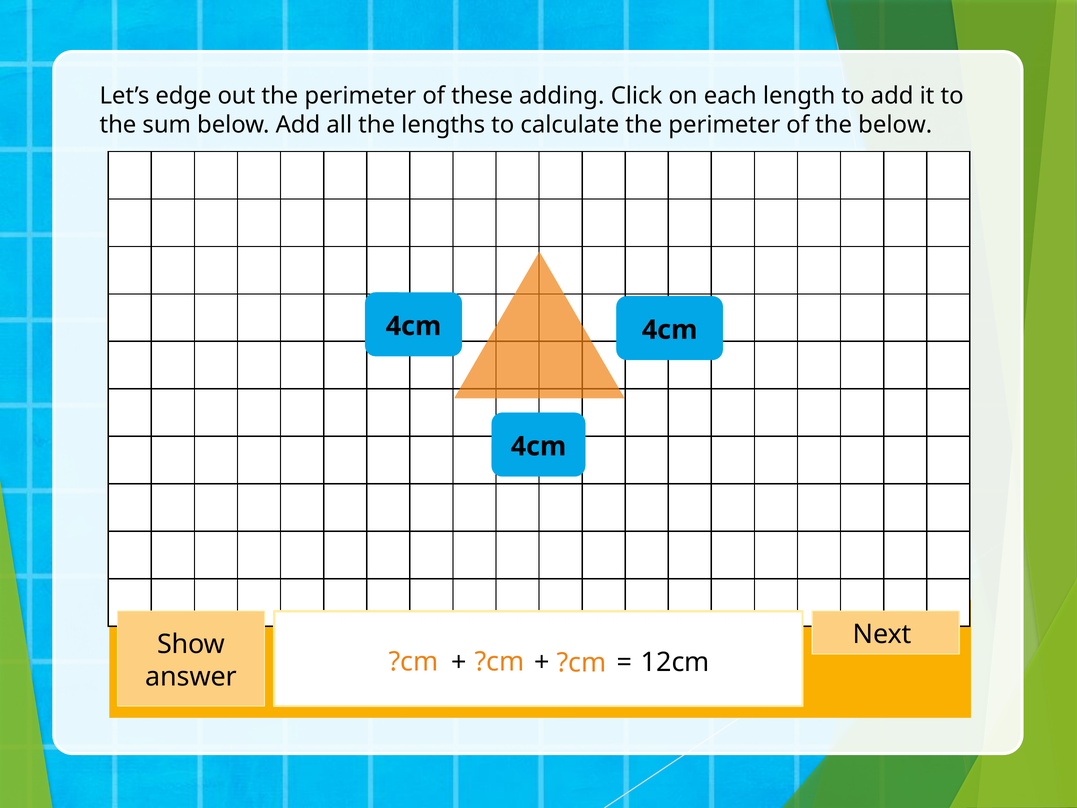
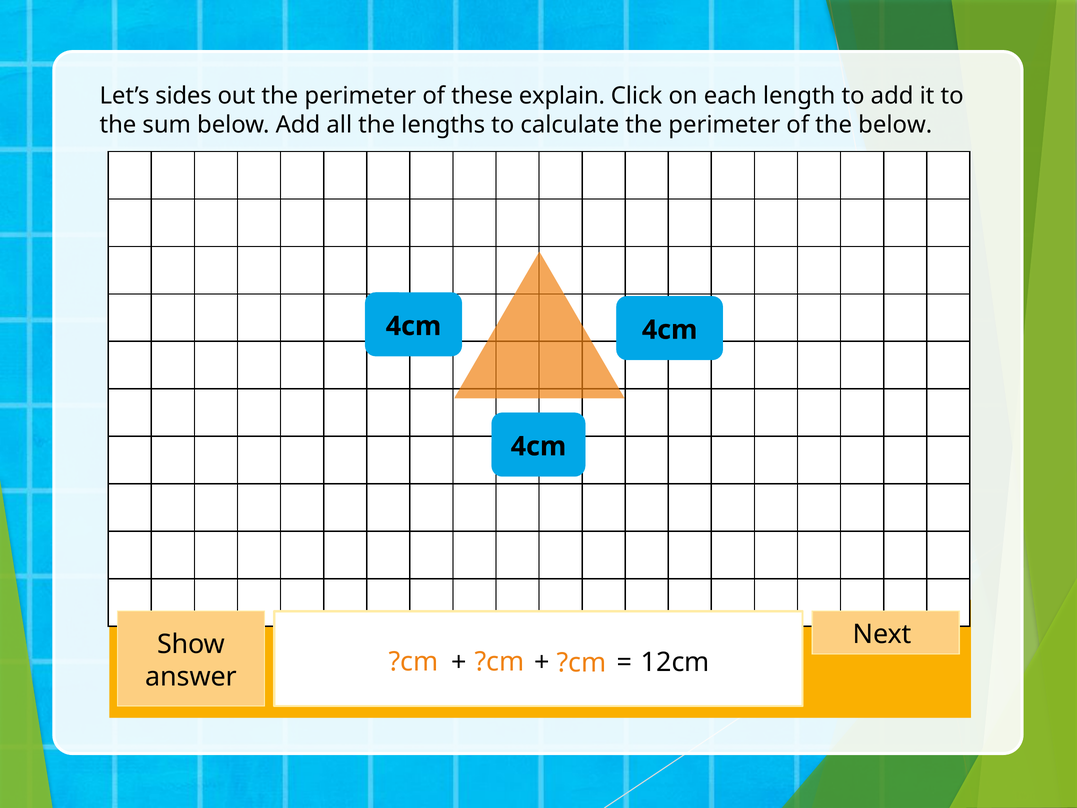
edge: edge -> sides
adding: adding -> explain
